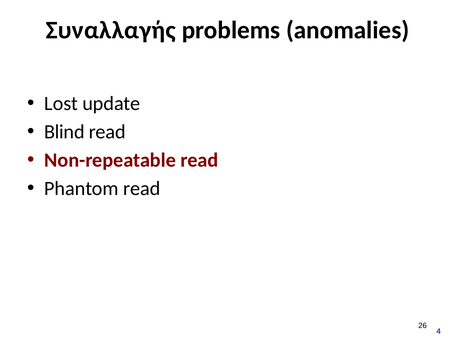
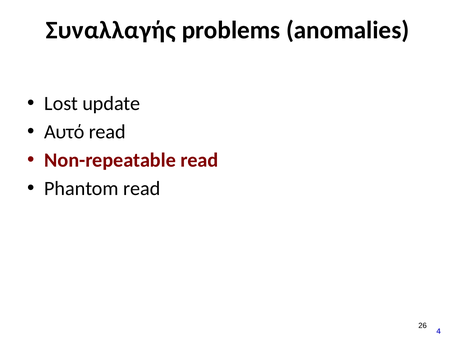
Blind: Blind -> Αυτό
